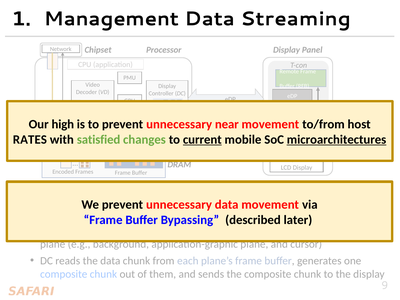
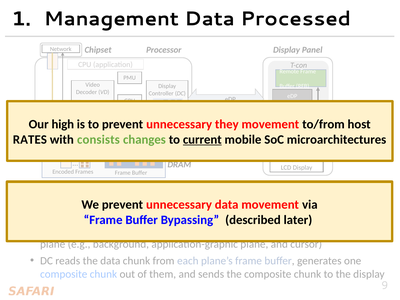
Streaming: Streaming -> Processed
near: near -> they
satisfied: satisfied -> consists
microarchitectures underline: present -> none
